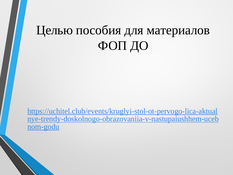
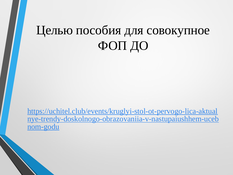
материалов: материалов -> совокупное
